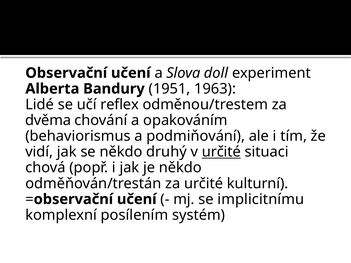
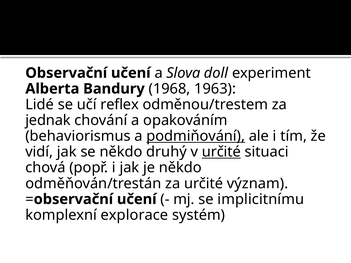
1951: 1951 -> 1968
dvěma: dvěma -> jednak
podmiňování underline: none -> present
kulturní: kulturní -> význam
posílením: posílením -> explorace
